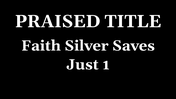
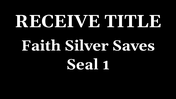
PRAISED: PRAISED -> RECEIVE
Just: Just -> Seal
